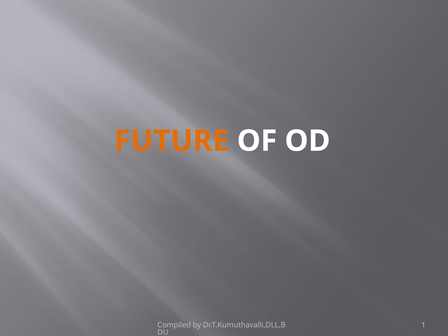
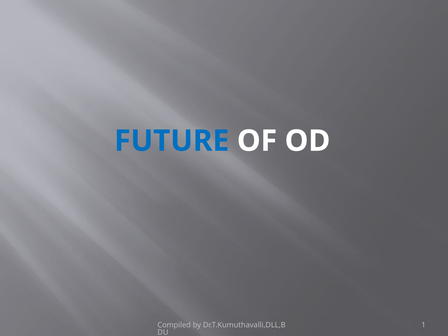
FUTURE colour: orange -> blue
